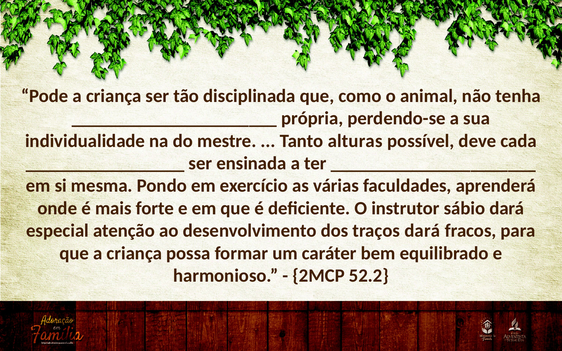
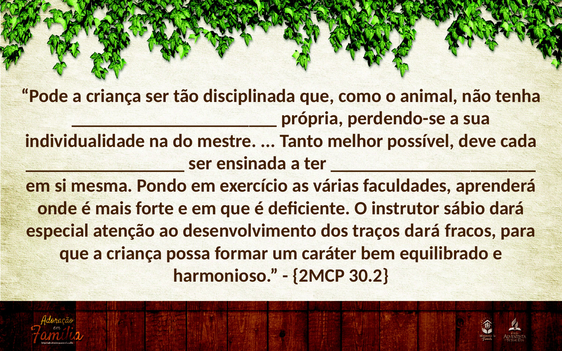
alturas: alturas -> melhor
52.2: 52.2 -> 30.2
